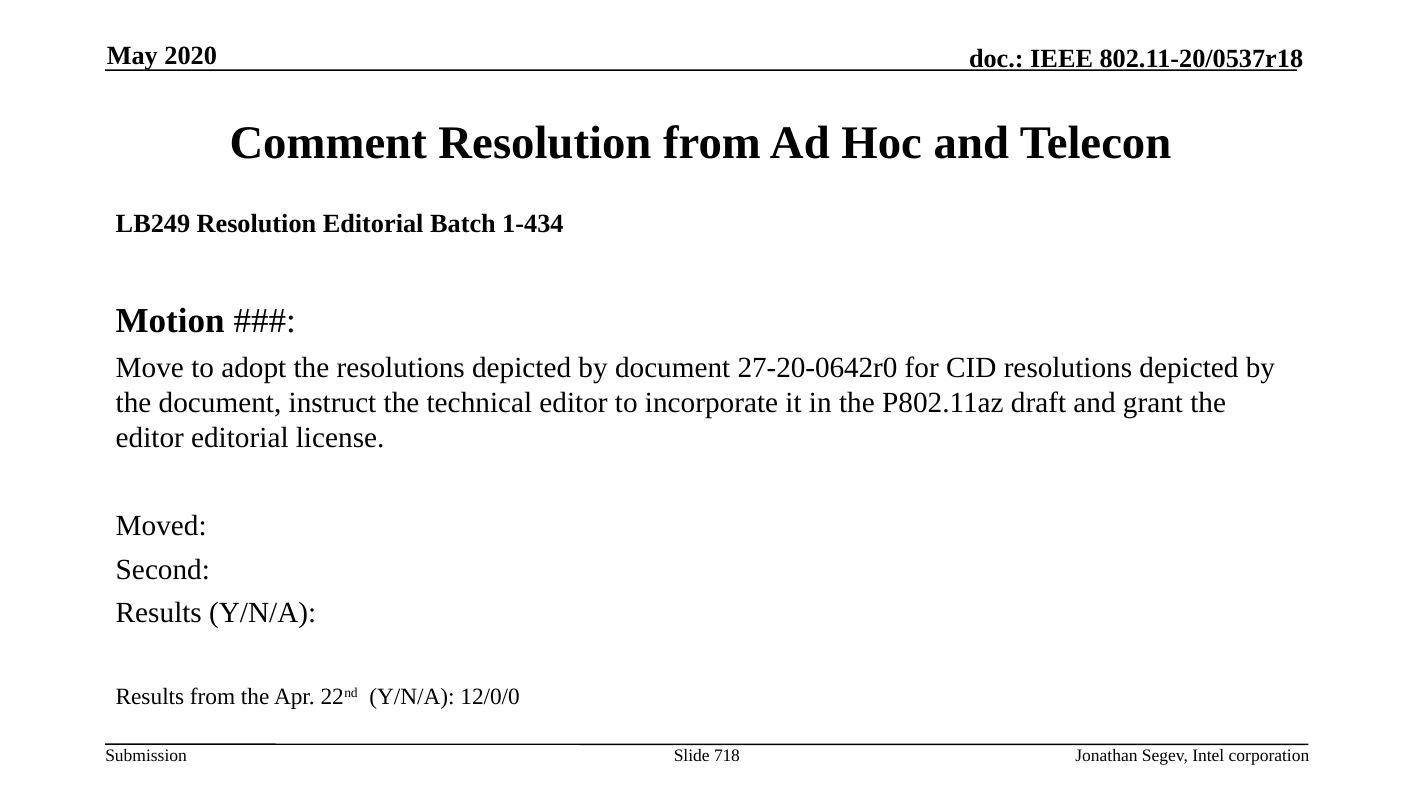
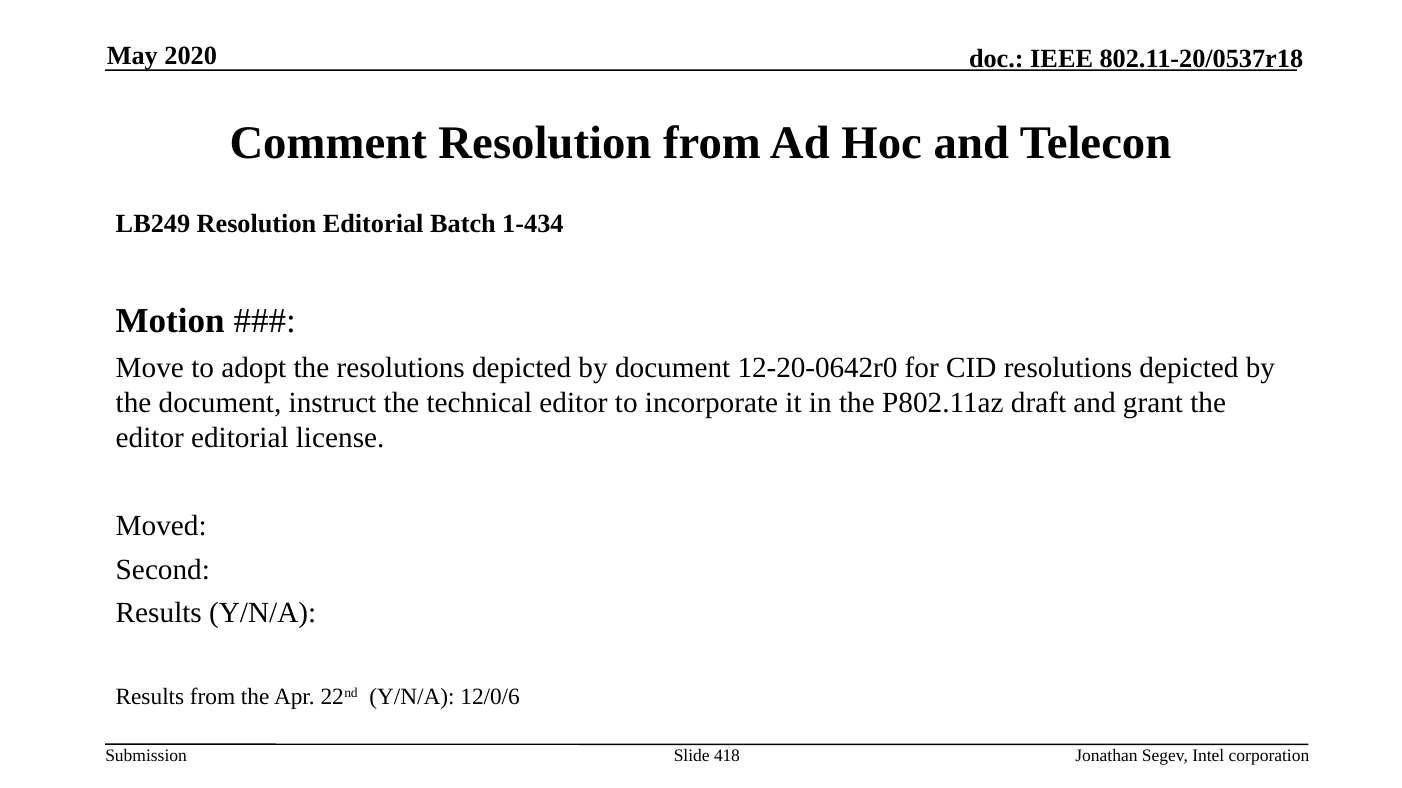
27-20-0642r0: 27-20-0642r0 -> 12-20-0642r0
12/0/0: 12/0/0 -> 12/0/6
718: 718 -> 418
